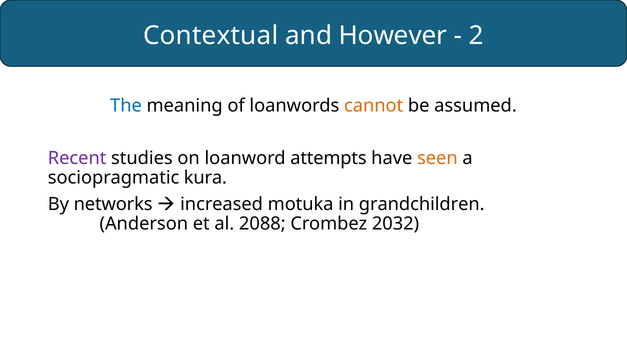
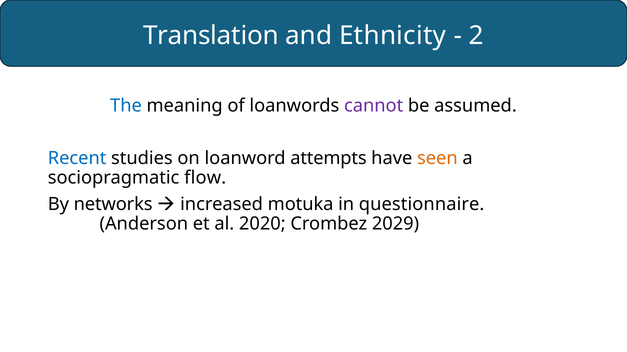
Contextual: Contextual -> Translation
However: However -> Ethnicity
cannot colour: orange -> purple
Recent colour: purple -> blue
kura: kura -> flow
grandchildren: grandchildren -> questionnaire
2088: 2088 -> 2020
2032: 2032 -> 2029
